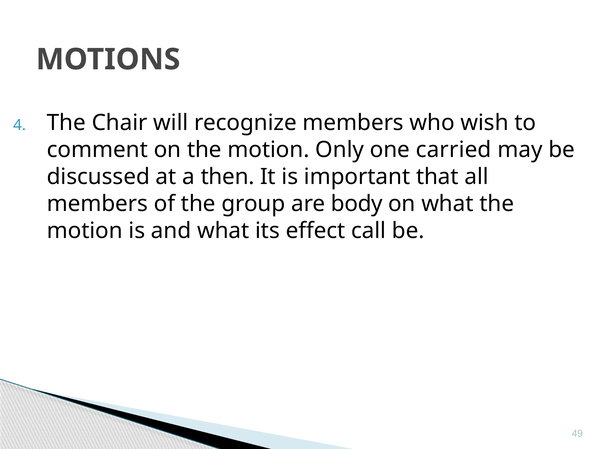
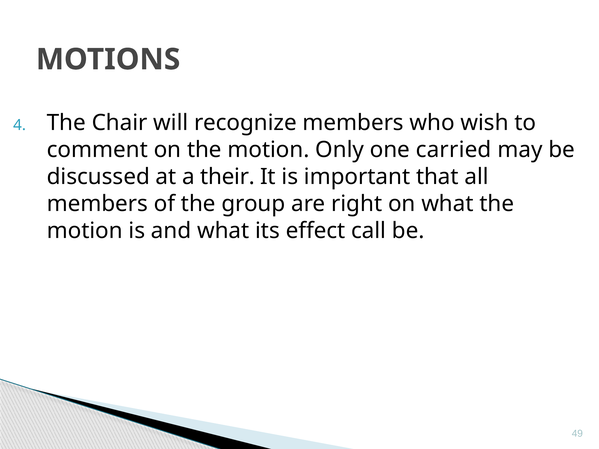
then: then -> their
body: body -> right
